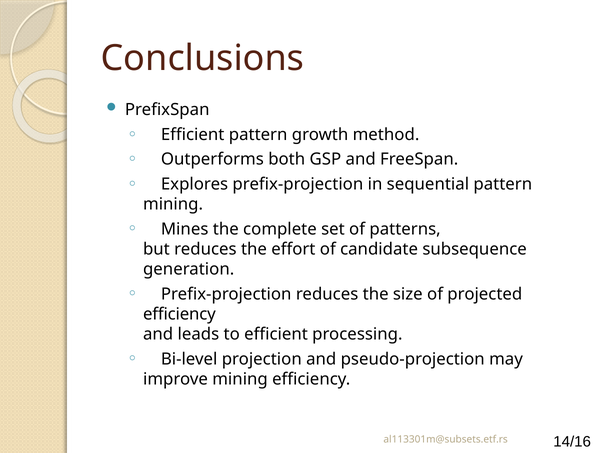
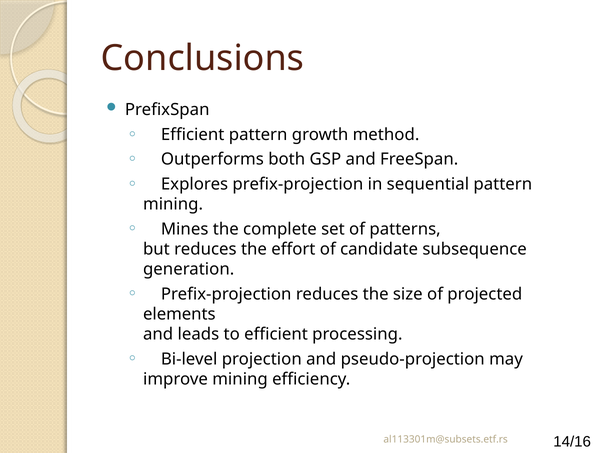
efficiency at (179, 314): efficiency -> elements
